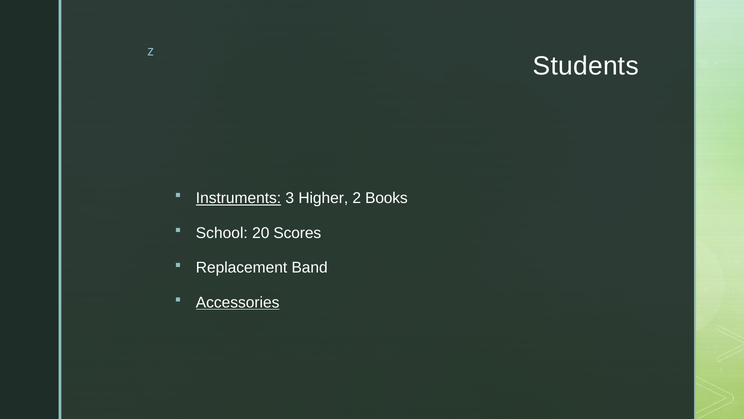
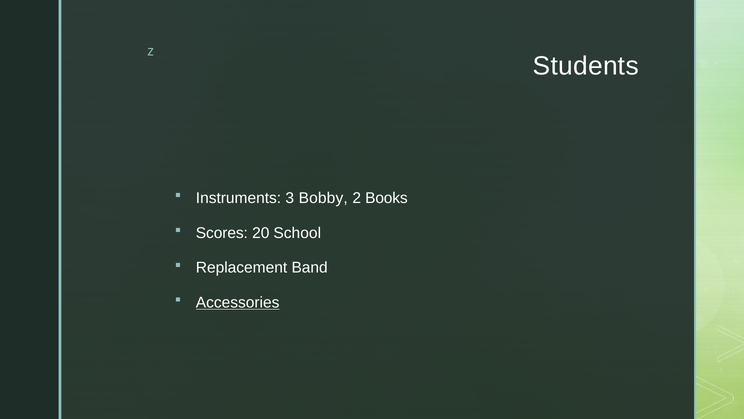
Instruments underline: present -> none
Higher: Higher -> Bobby
School: School -> Scores
Scores: Scores -> School
